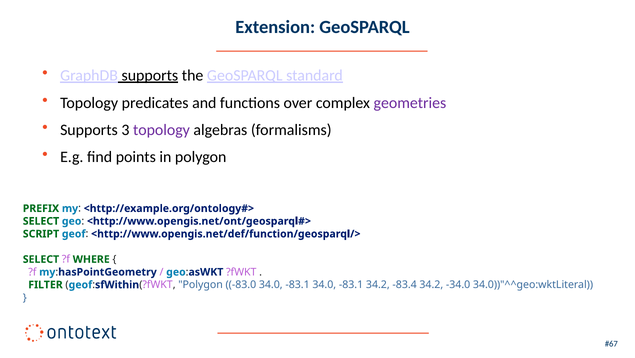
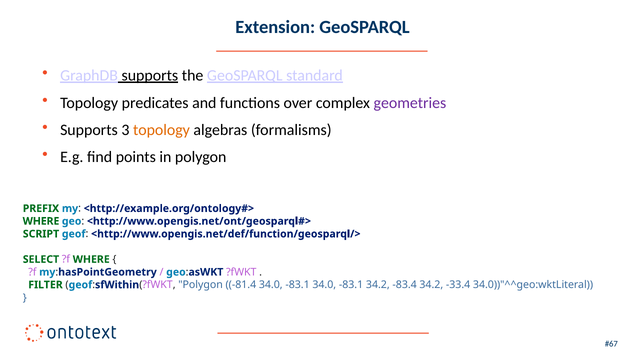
topology at (161, 130) colour: purple -> orange
SELECT at (41, 221): SELECT -> WHERE
-83.0: -83.0 -> -81.4
-34.0: -34.0 -> -33.4
